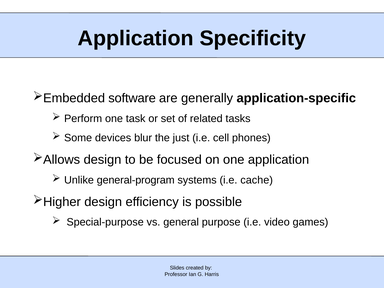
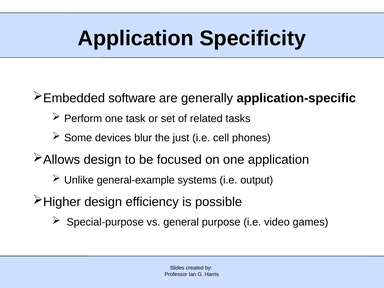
general-program: general-program -> general-example
cache: cache -> output
